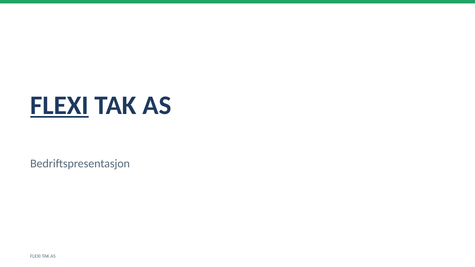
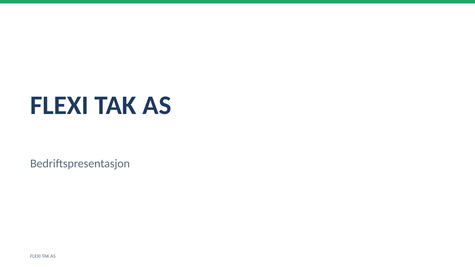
FLEXI at (59, 105) underline: present -> none
